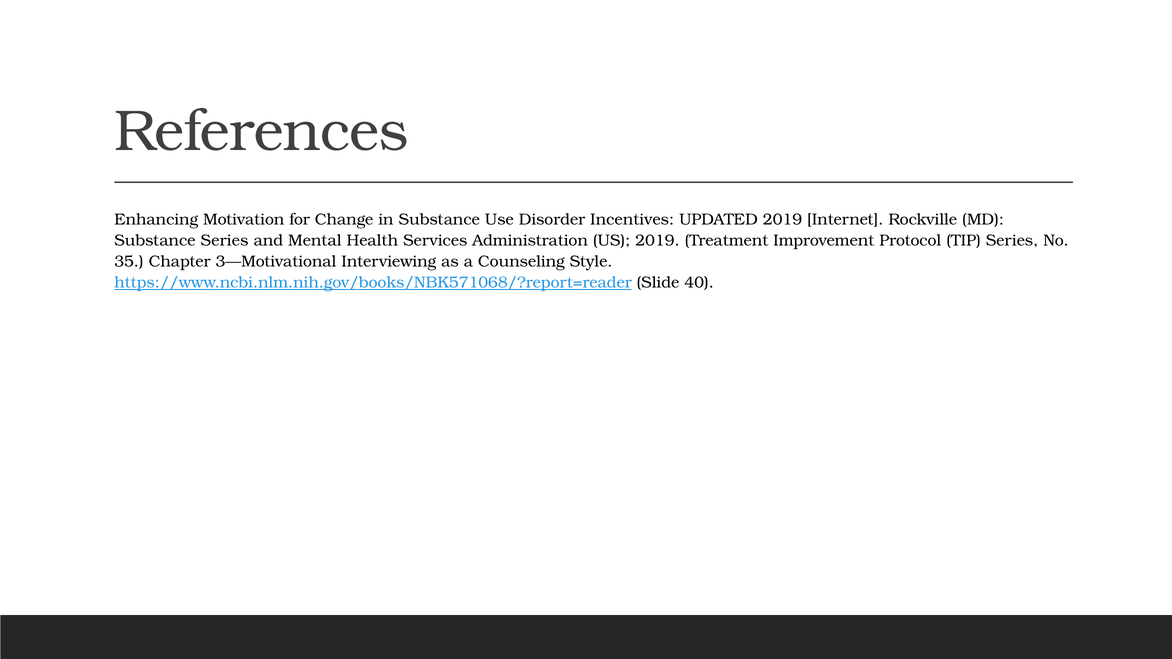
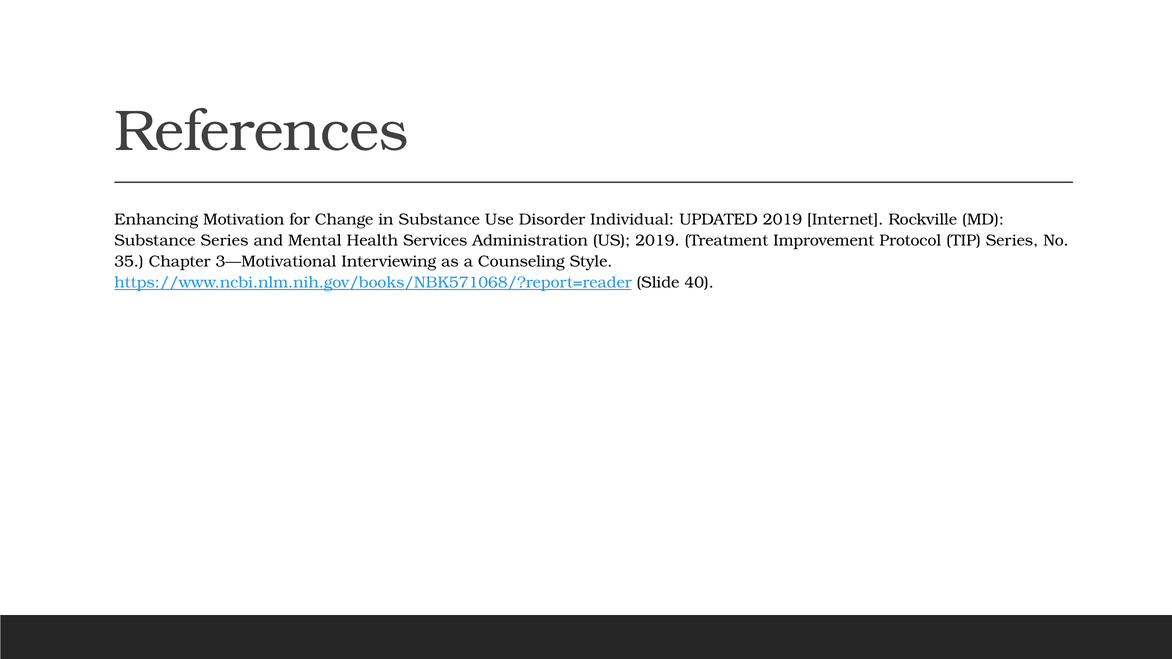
Incentives: Incentives -> Individual
